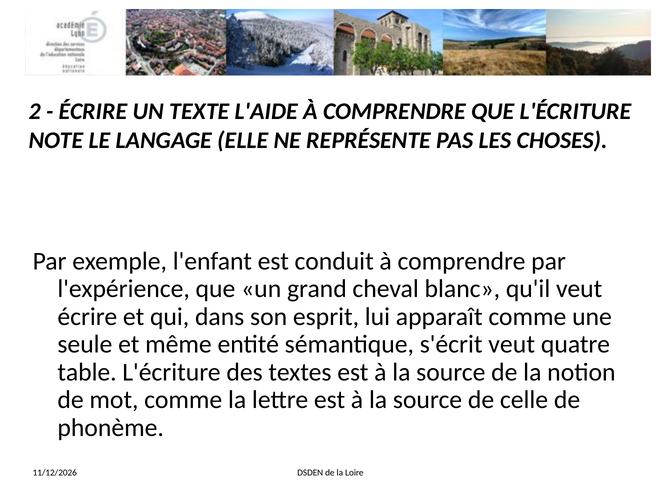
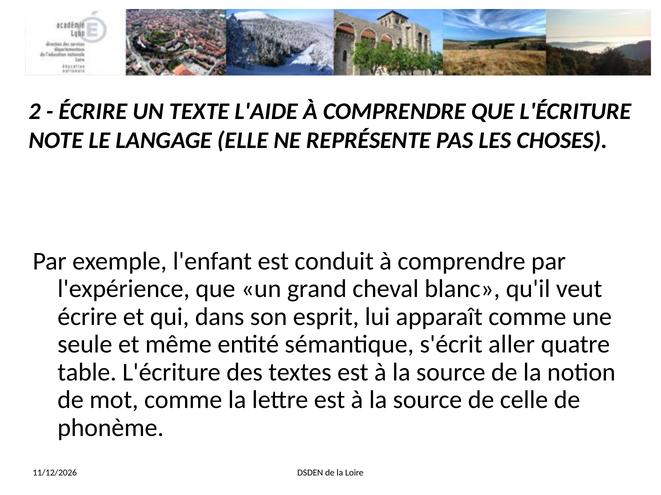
s'écrit veut: veut -> aller
